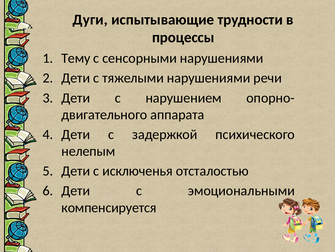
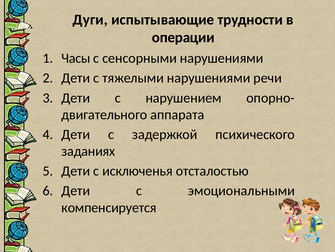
процессы: процессы -> операции
Тему: Тему -> Часы
нелепым: нелепым -> заданиях
